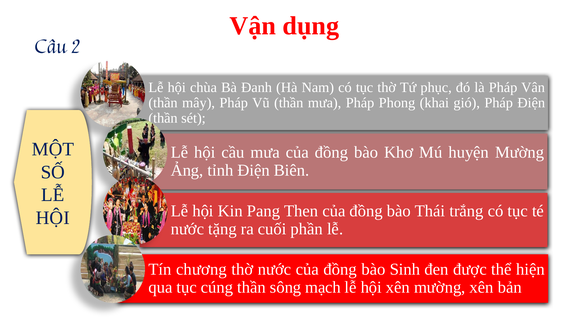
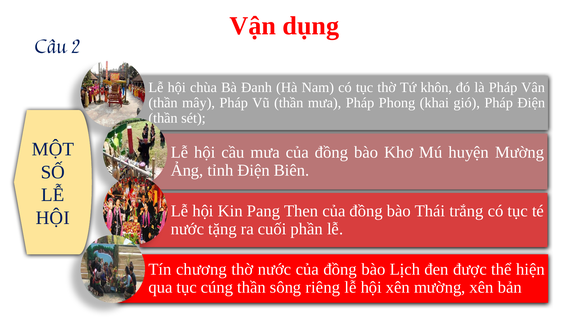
phục: phục -> khôn
Sinh: Sinh -> Lịch
mạch: mạch -> riêng
